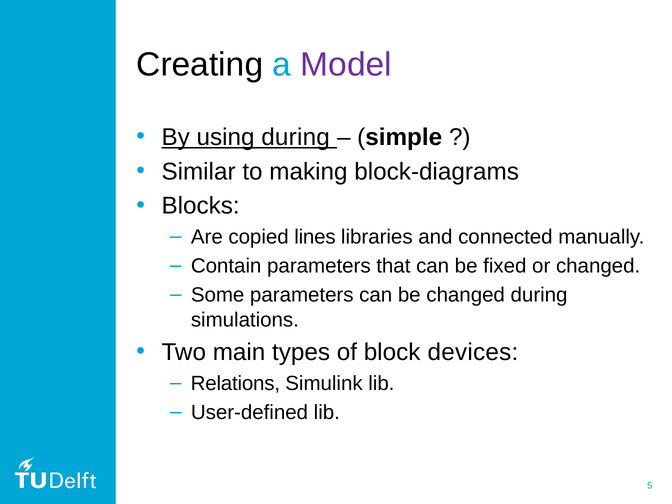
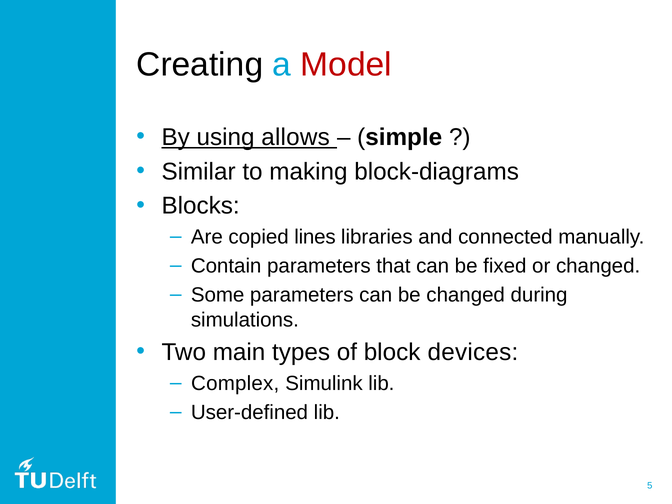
Model colour: purple -> red
using during: during -> allows
Relations: Relations -> Complex
